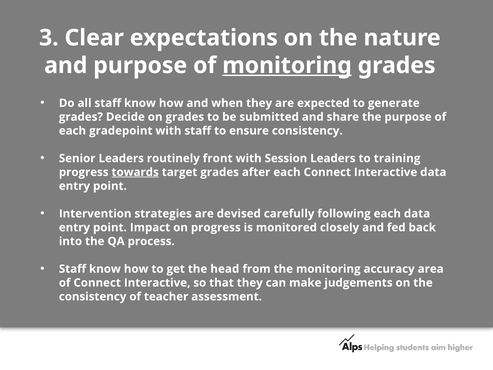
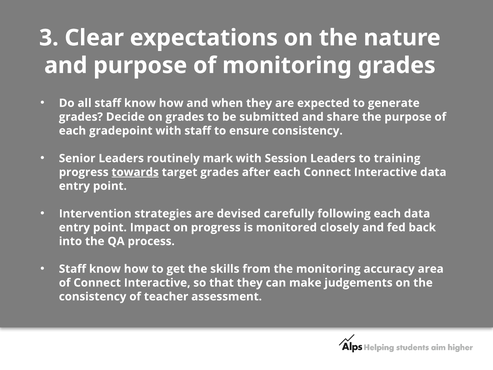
monitoring at (287, 65) underline: present -> none
front: front -> mark
head: head -> skills
